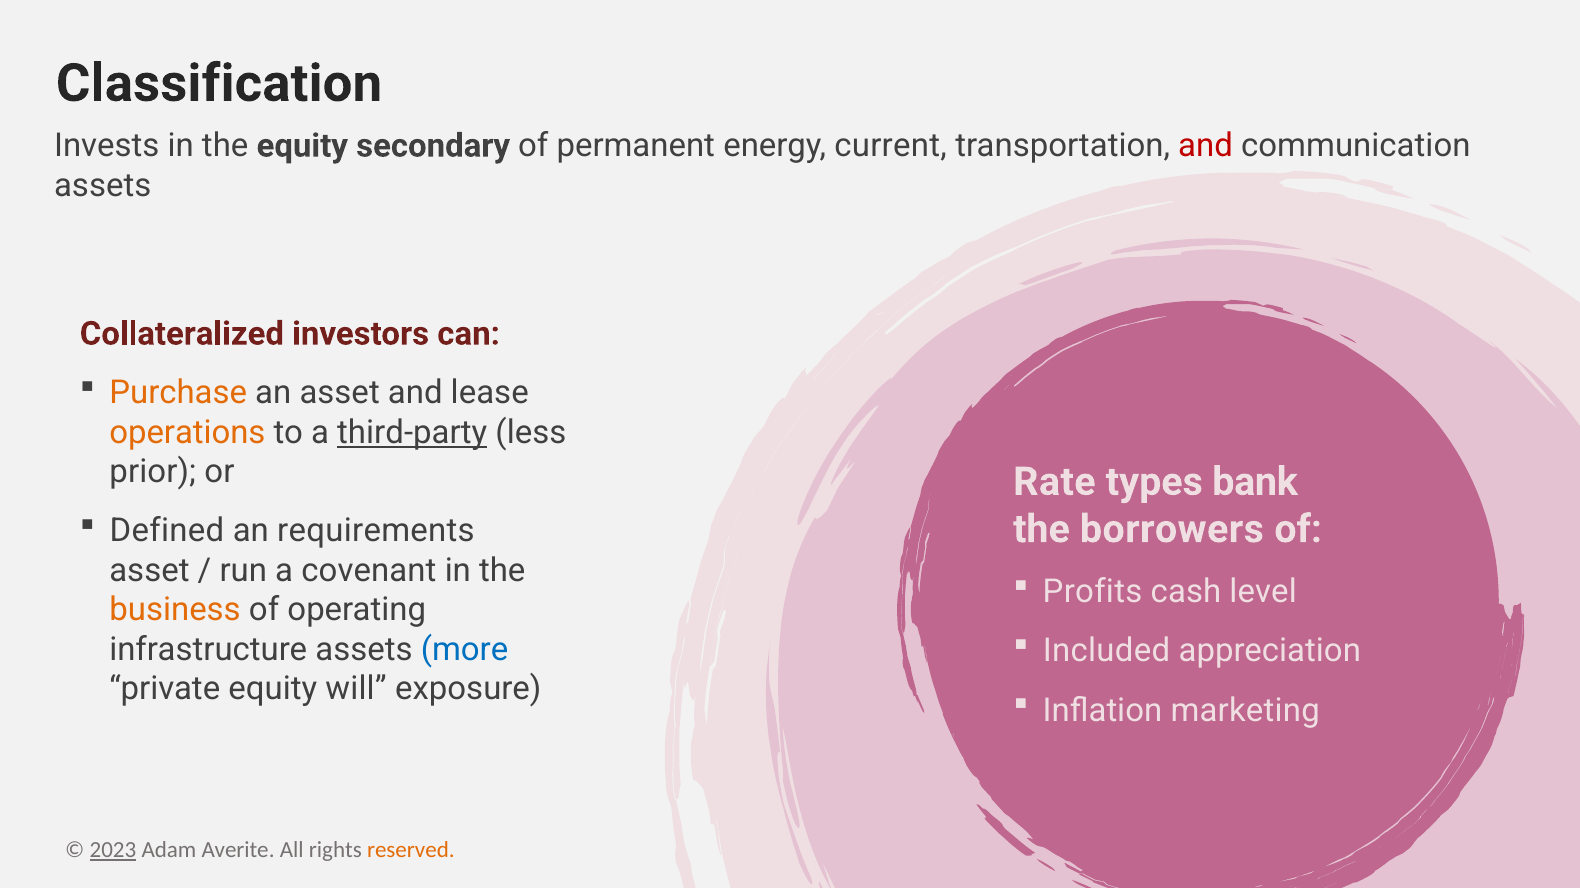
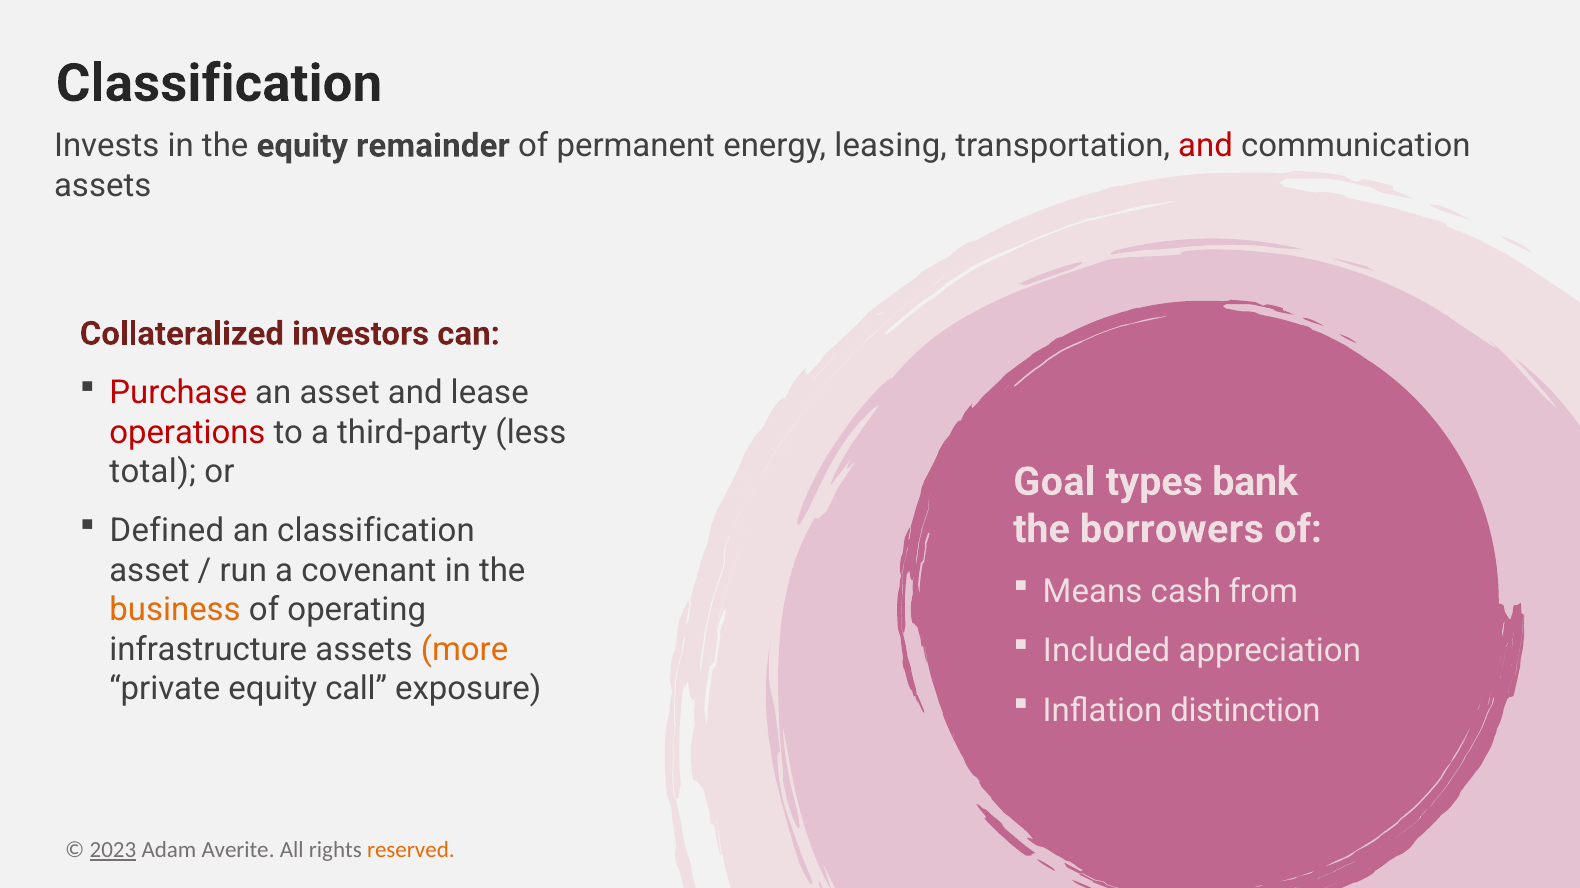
secondary: secondary -> remainder
current: current -> leasing
Purchase colour: orange -> red
operations colour: orange -> red
third-party underline: present -> none
prior: prior -> total
Rate: Rate -> Goal
an requirements: requirements -> classification
Profits: Profits -> Means
level: level -> from
more colour: blue -> orange
will: will -> call
marketing: marketing -> distinction
